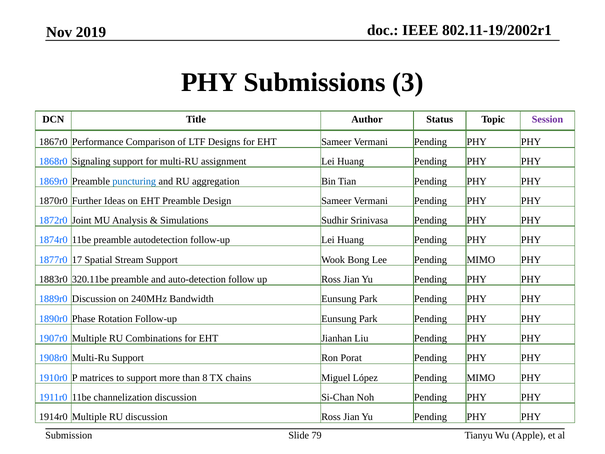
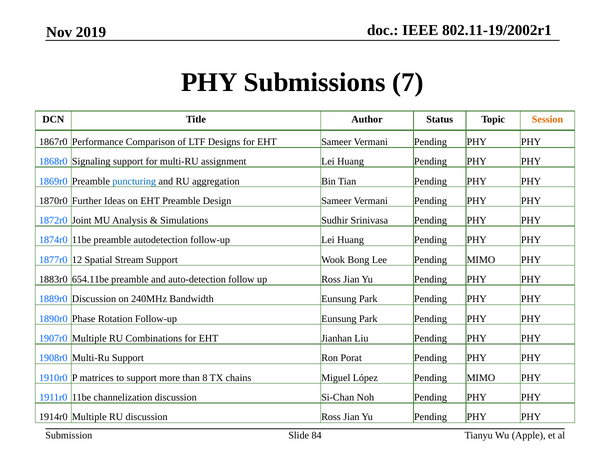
3: 3 -> 7
Session colour: purple -> orange
17: 17 -> 12
320.11be: 320.11be -> 654.11be
79: 79 -> 84
